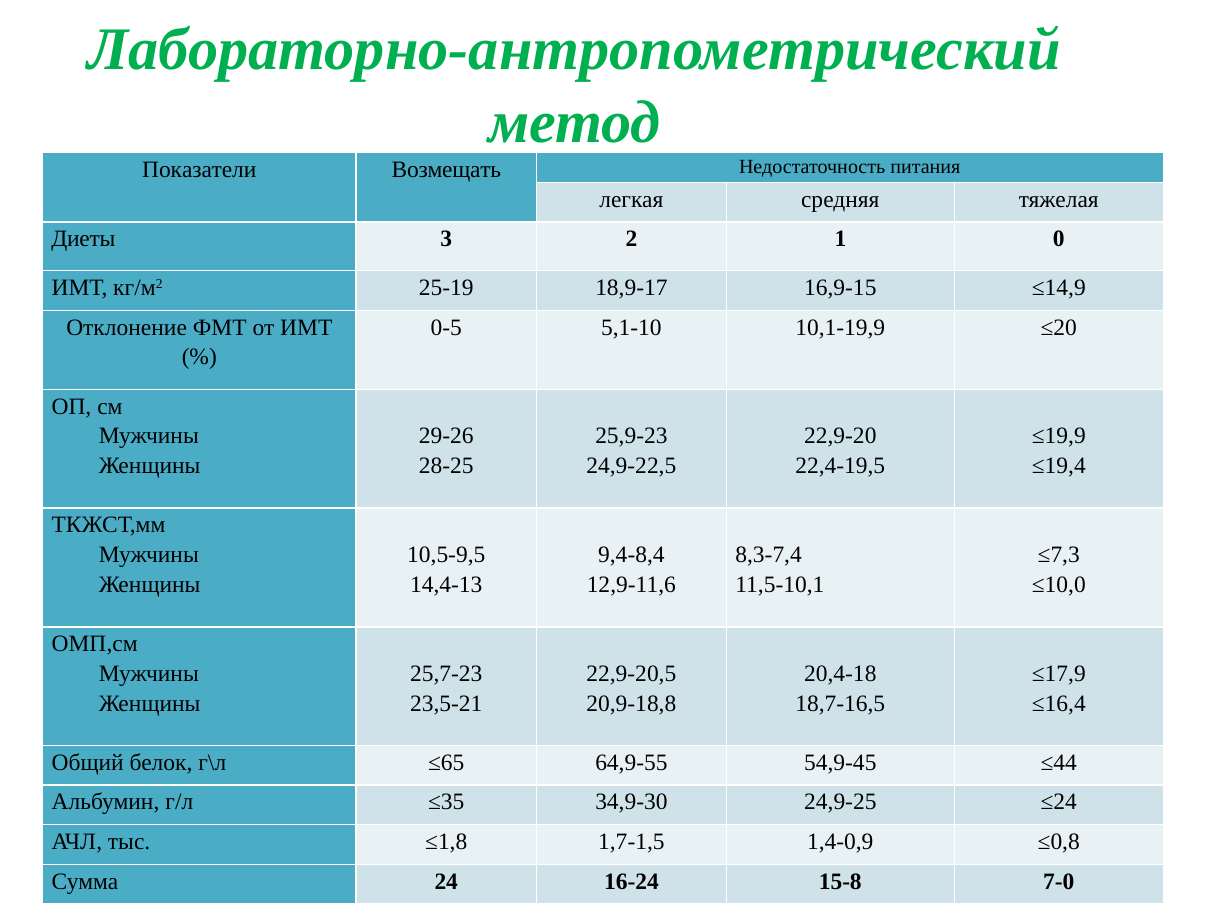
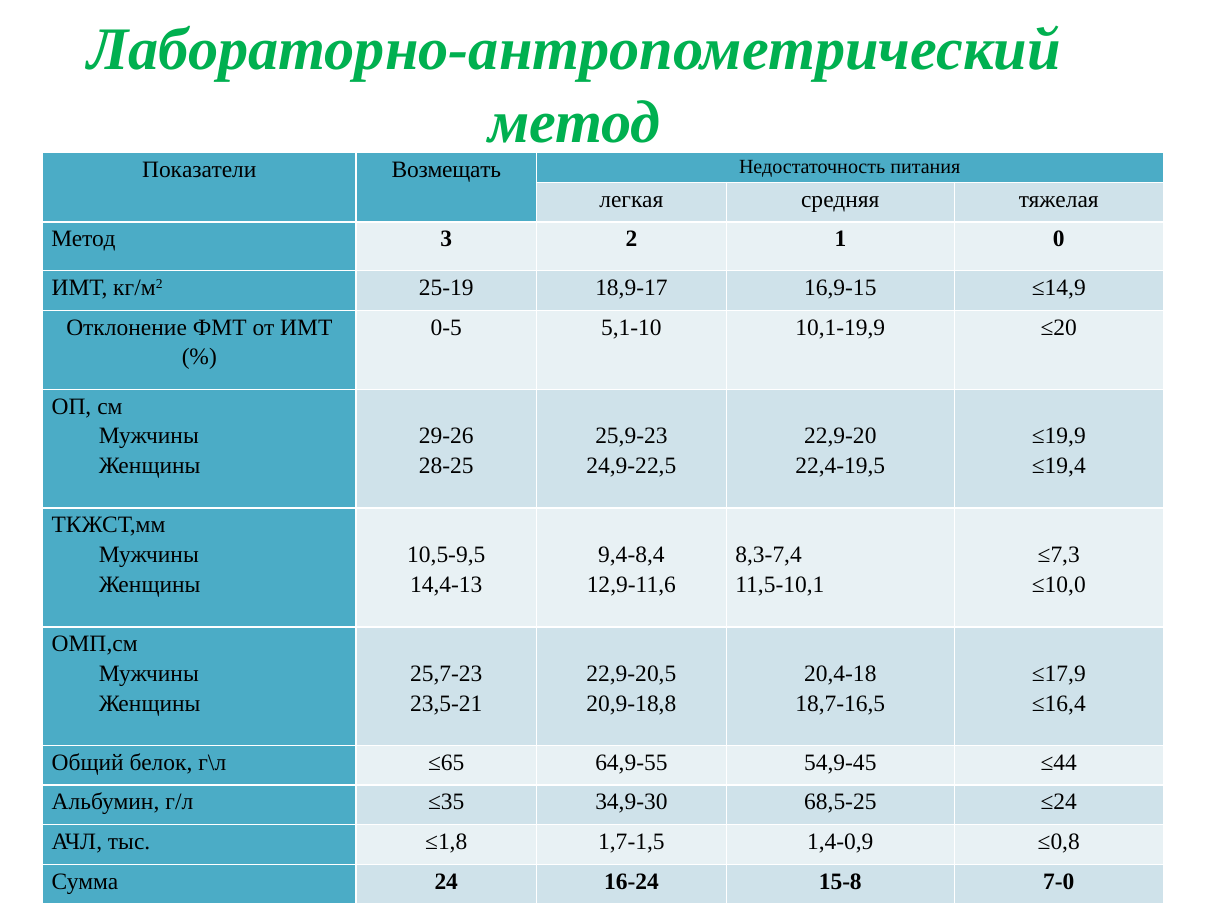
Диеты at (83, 239): Диеты -> Метод
24,9-25: 24,9-25 -> 68,5-25
